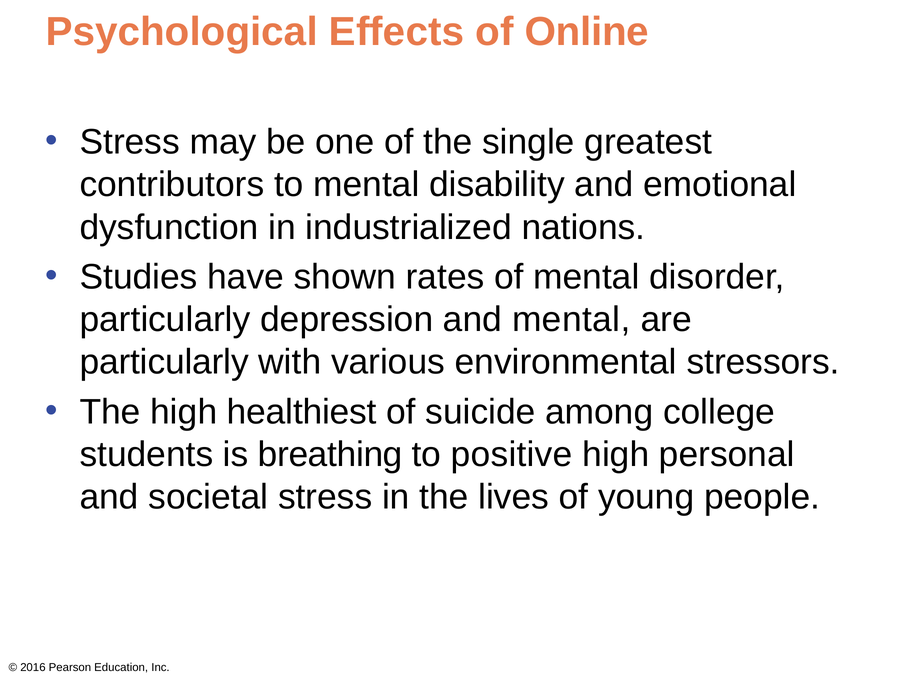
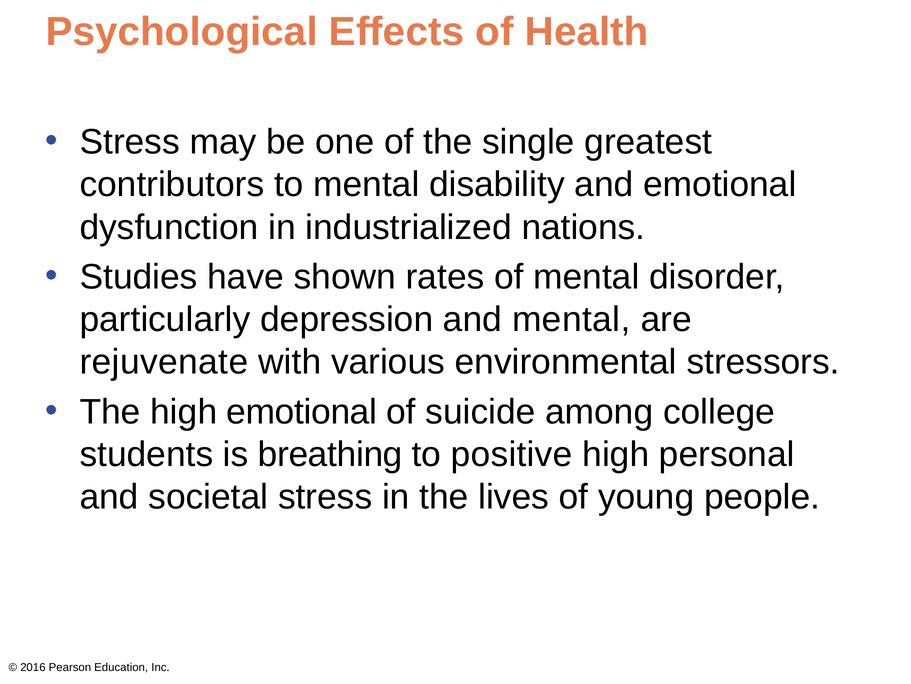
Online: Online -> Health
particularly at (164, 362): particularly -> rejuvenate
high healthiest: healthiest -> emotional
